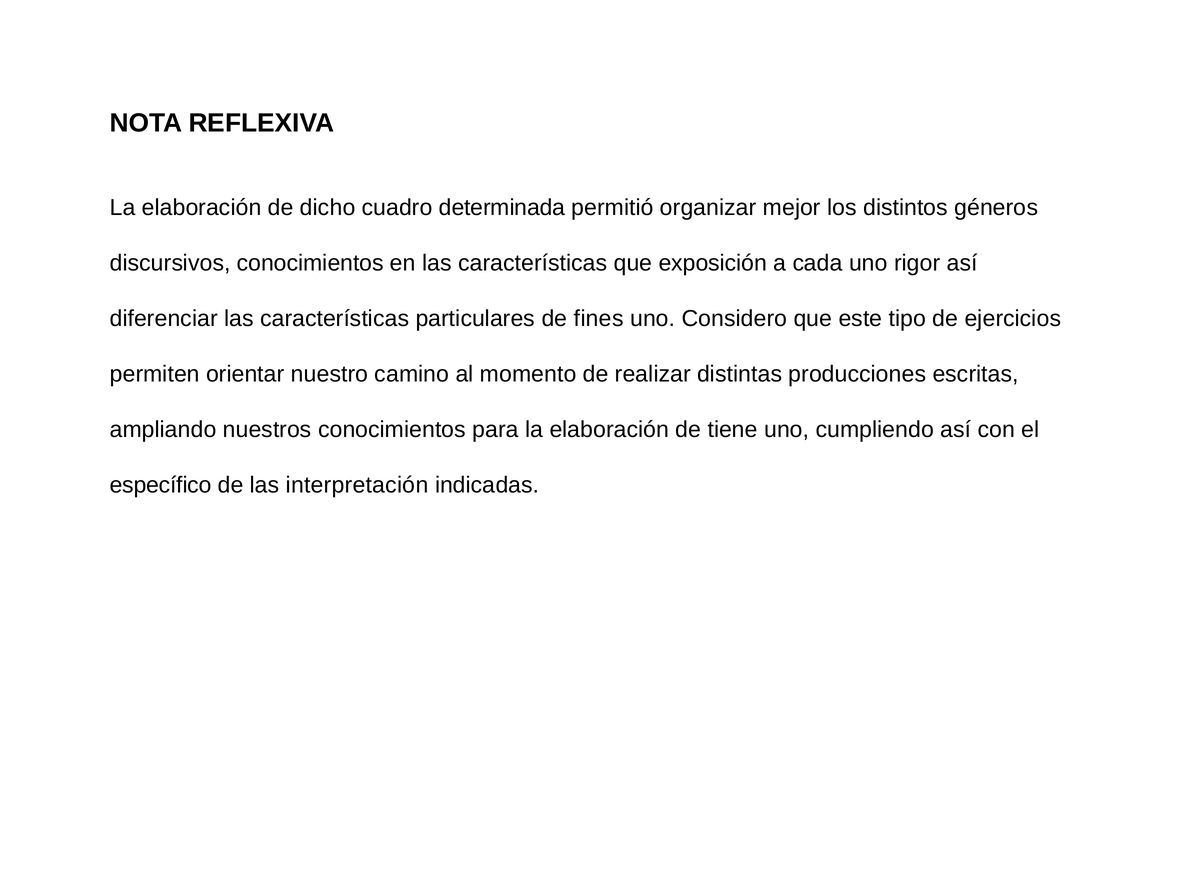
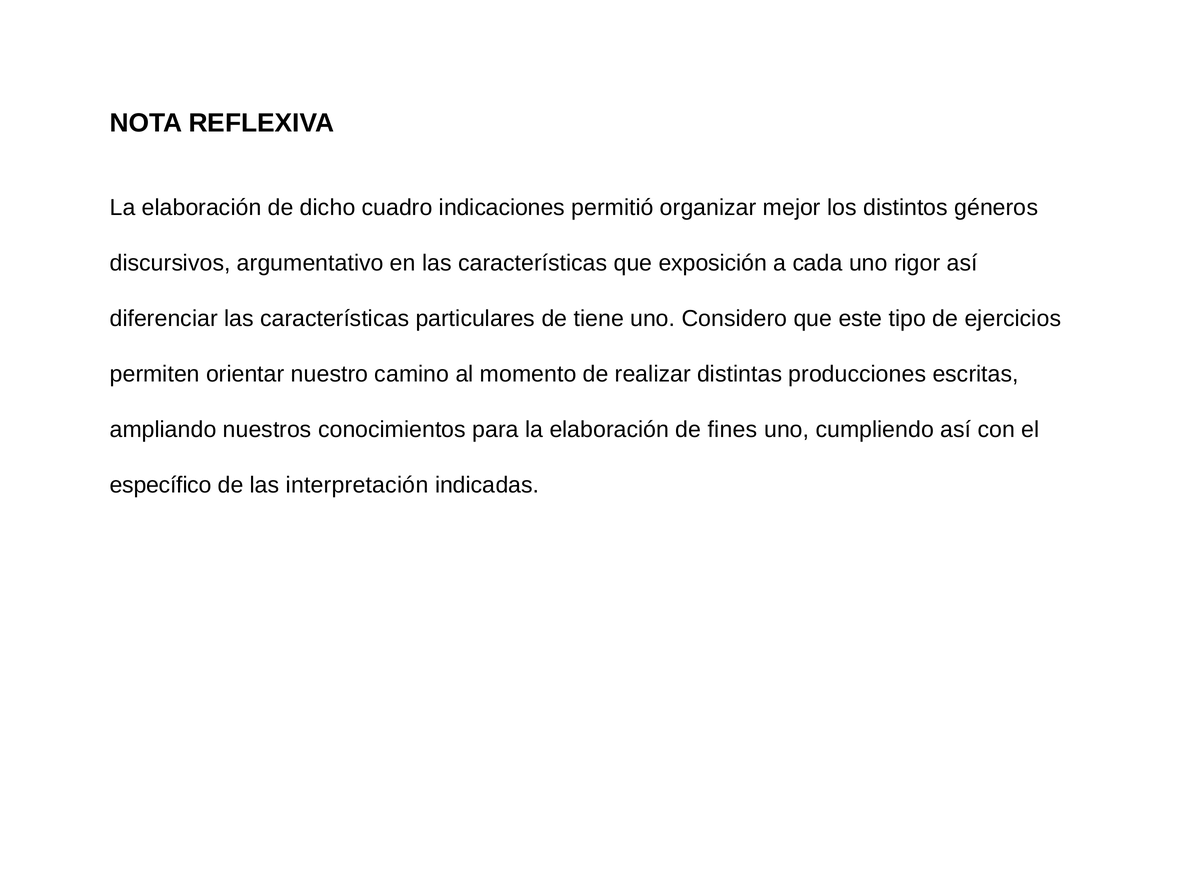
determinada: determinada -> indicaciones
discursivos conocimientos: conocimientos -> argumentativo
fines: fines -> tiene
tiene: tiene -> fines
